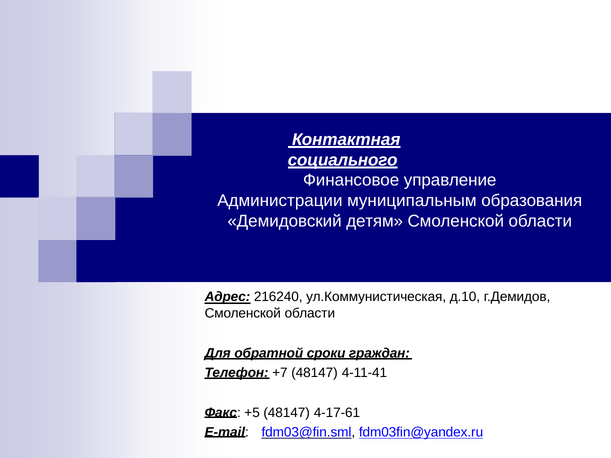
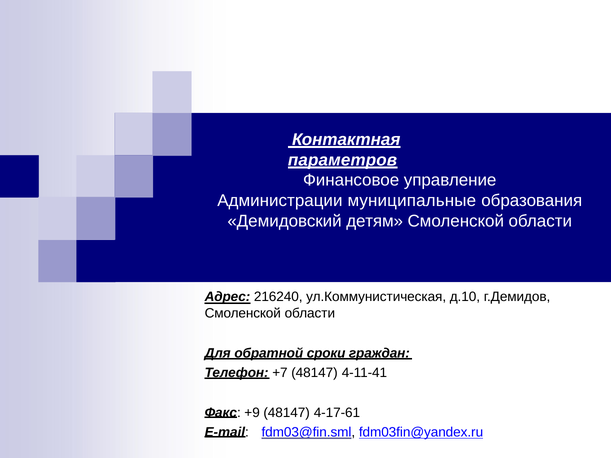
социального: социального -> параметров
муниципальным: муниципальным -> муниципальные
+5: +5 -> +9
